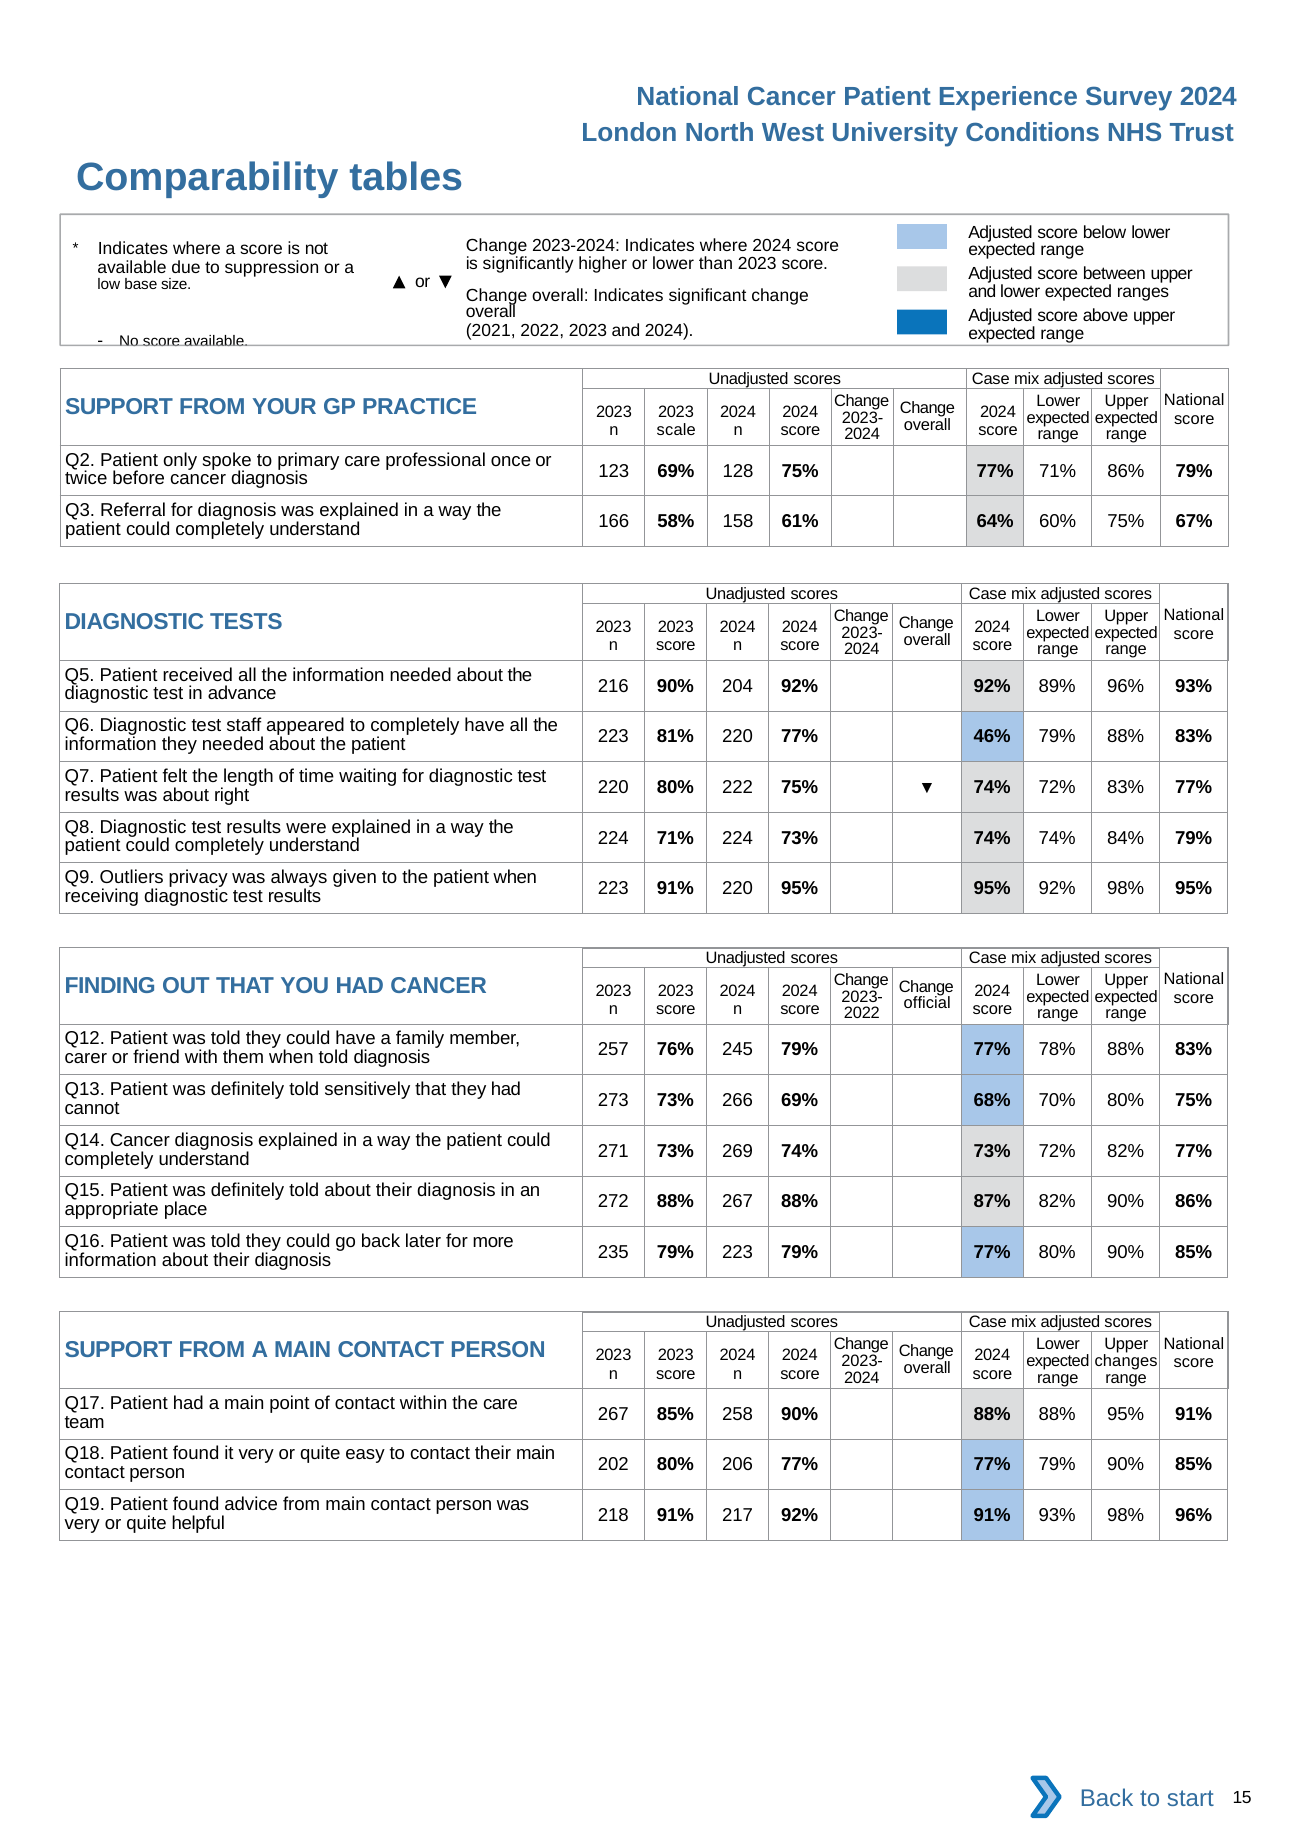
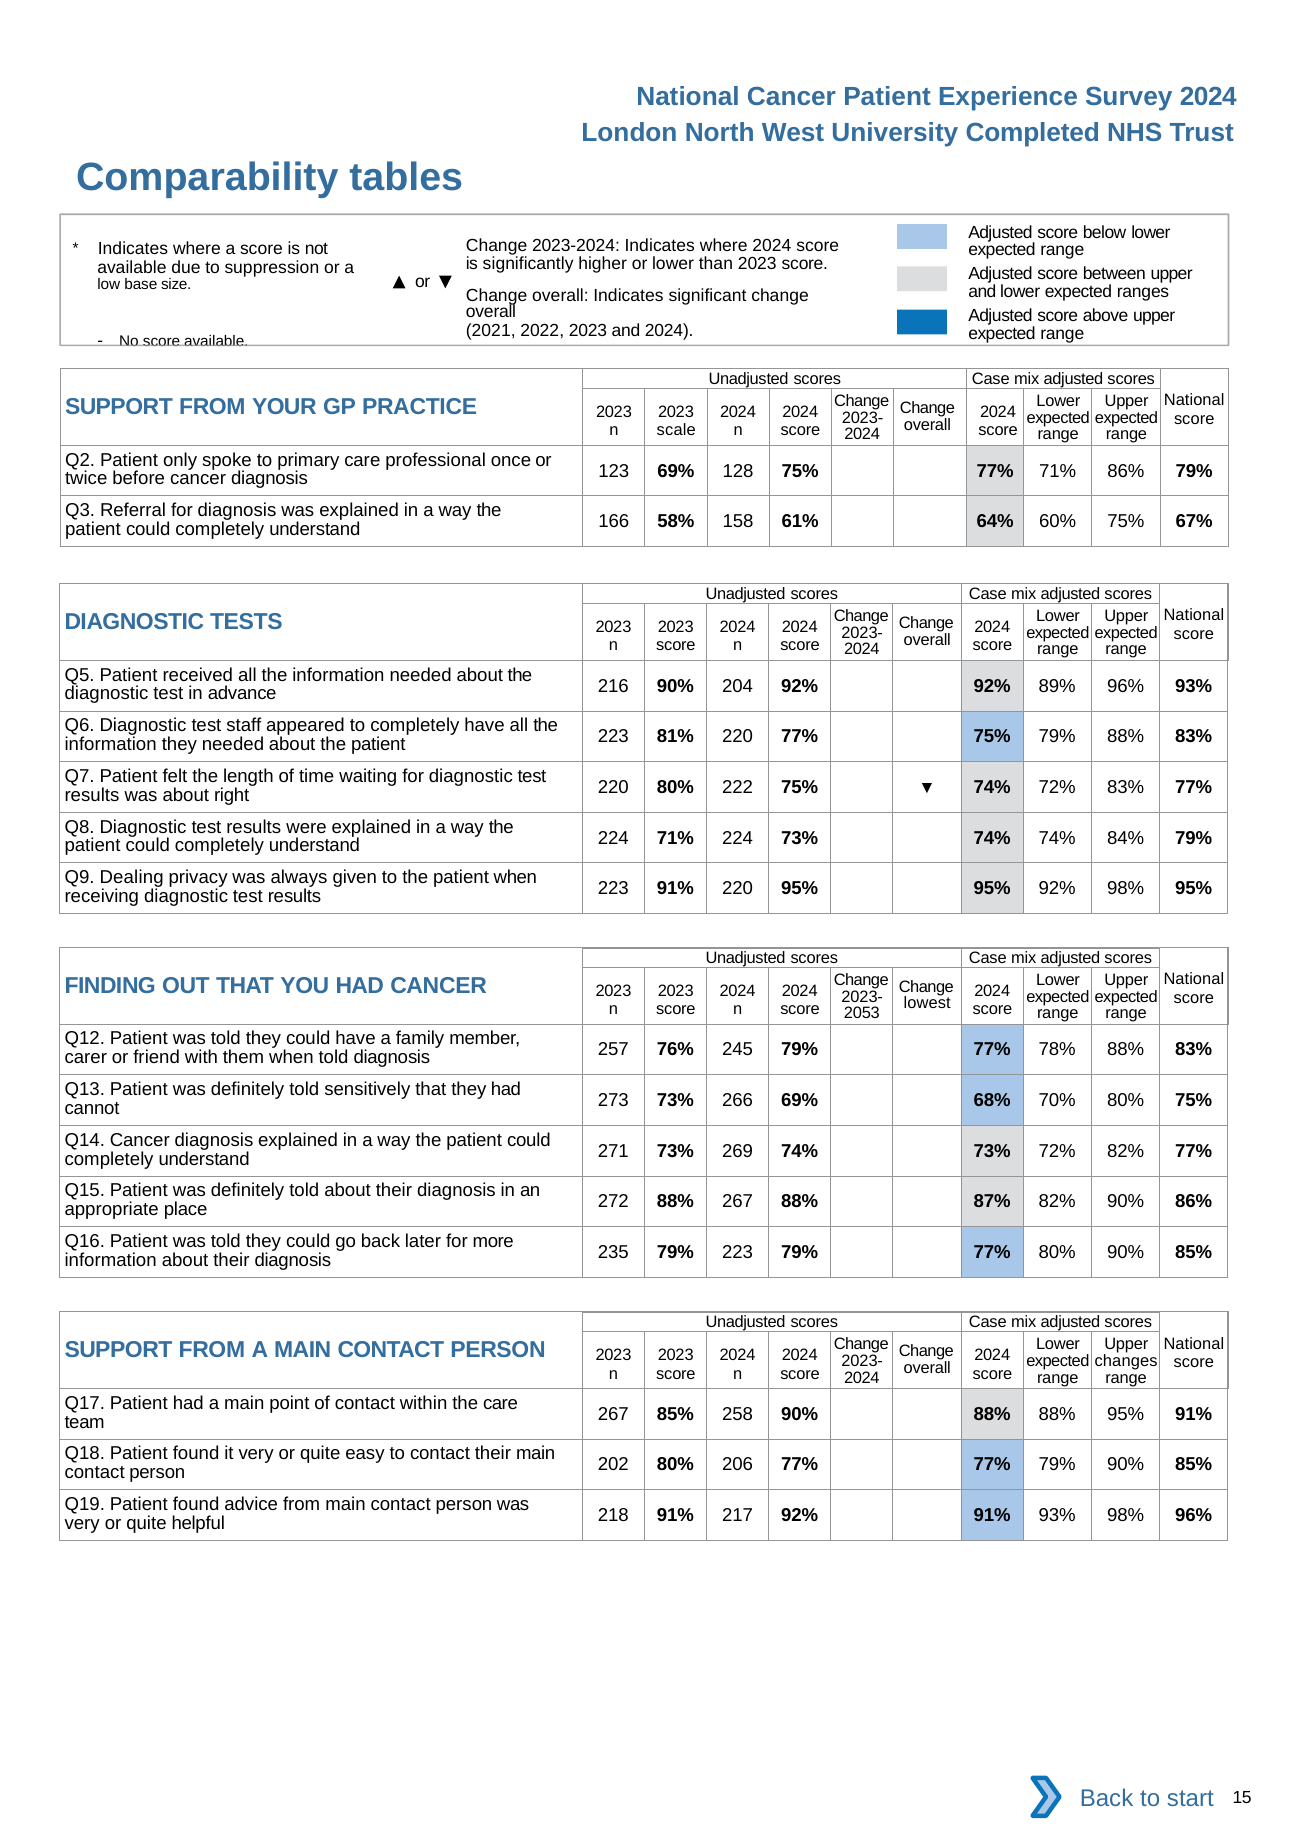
Conditions: Conditions -> Completed
77% 46%: 46% -> 75%
Outliers: Outliers -> Dealing
official: official -> lowest
2022 at (862, 1013): 2022 -> 2053
